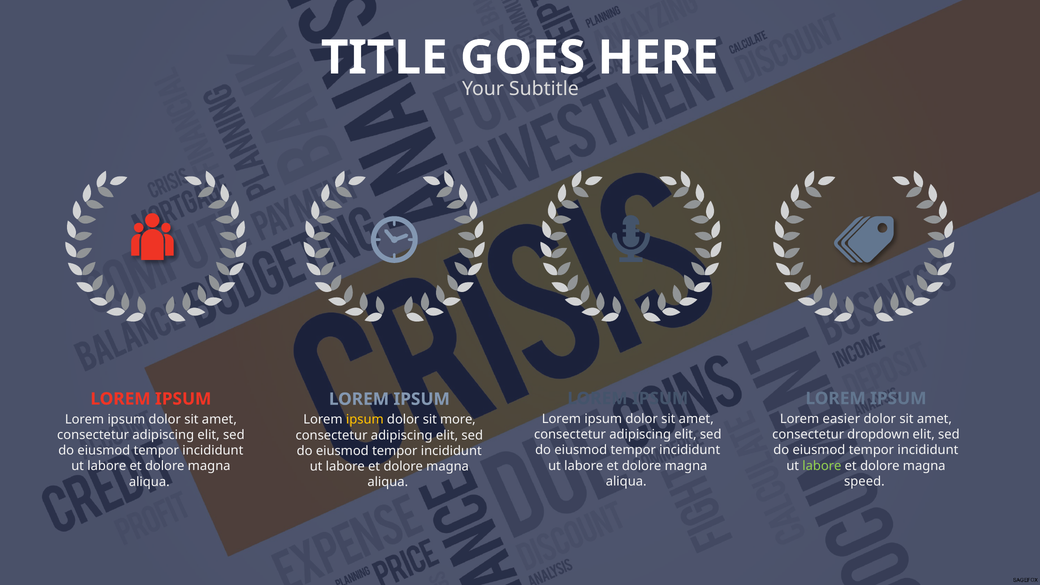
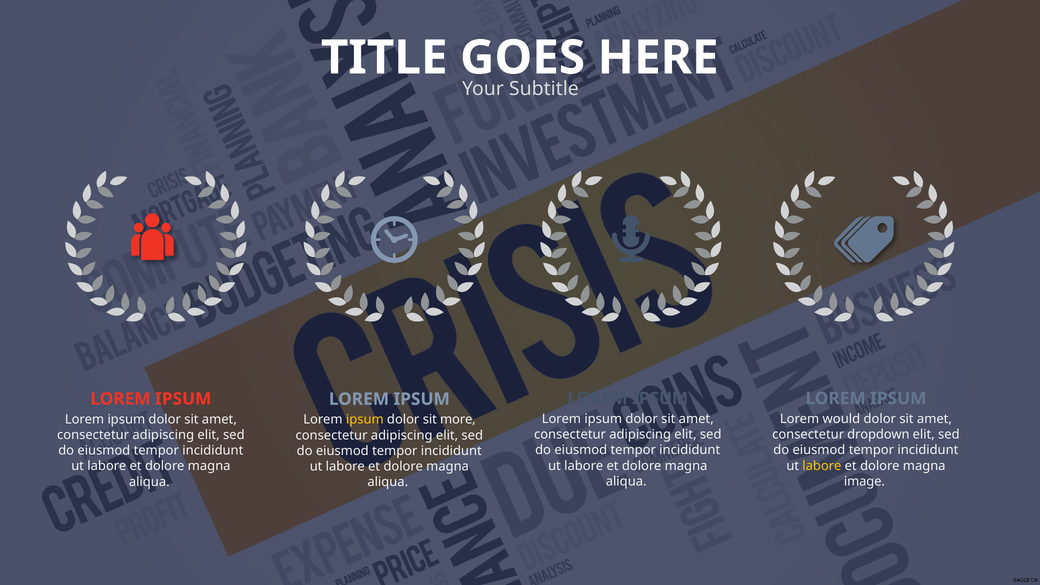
easier: easier -> would
labore at (822, 466) colour: light green -> yellow
speed: speed -> image
